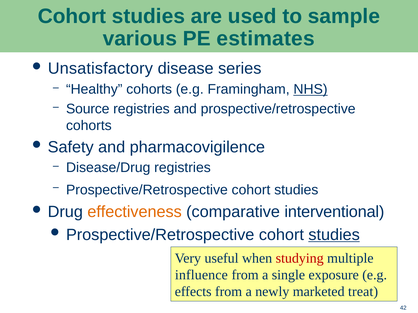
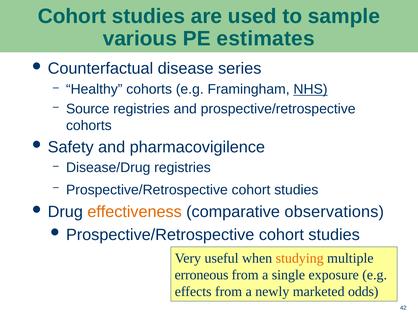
Unsatisfactory: Unsatisfactory -> Counterfactual
interventional: interventional -> observations
studies at (334, 235) underline: present -> none
studying colour: red -> orange
influence: influence -> erroneous
treat: treat -> odds
